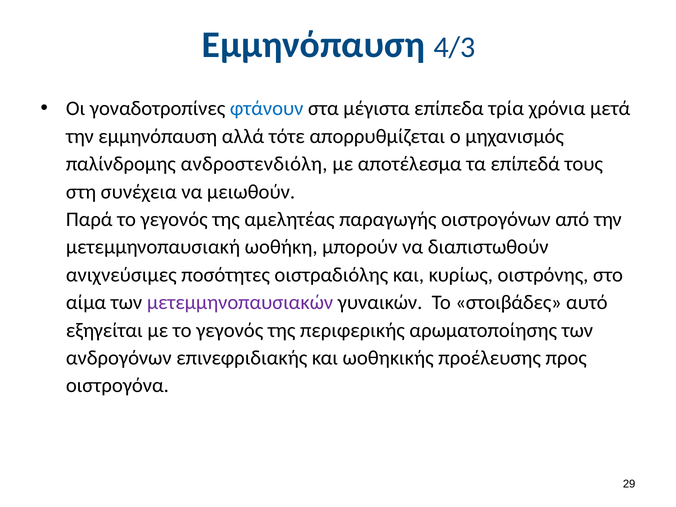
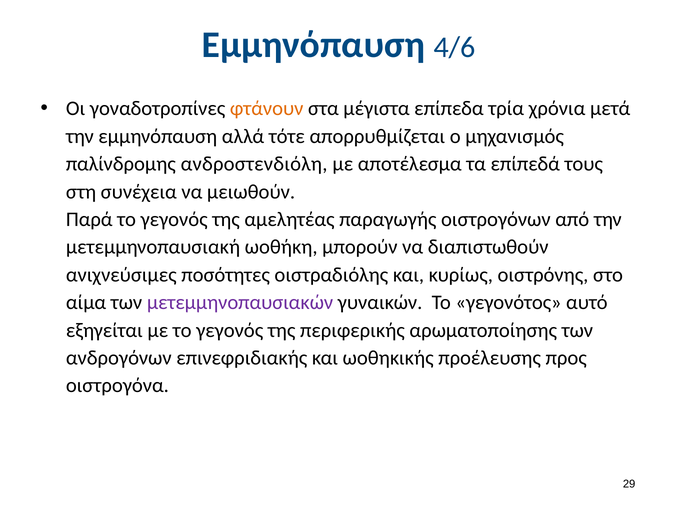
4/3: 4/3 -> 4/6
φτάνουν colour: blue -> orange
στοιβάδες: στοιβάδες -> γεγονότος
